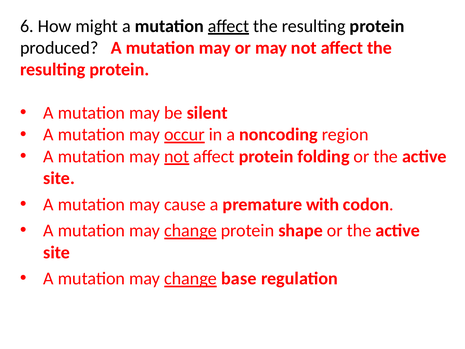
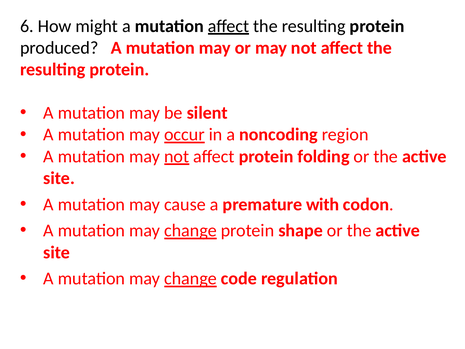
base: base -> code
